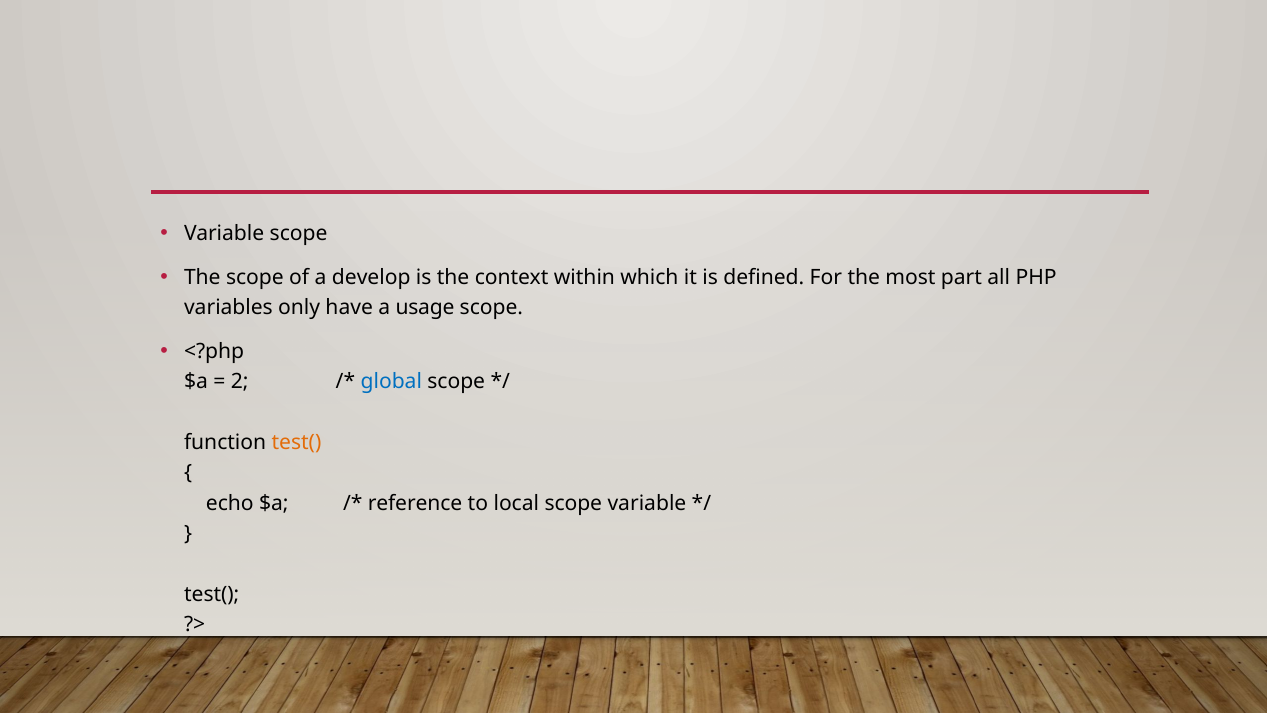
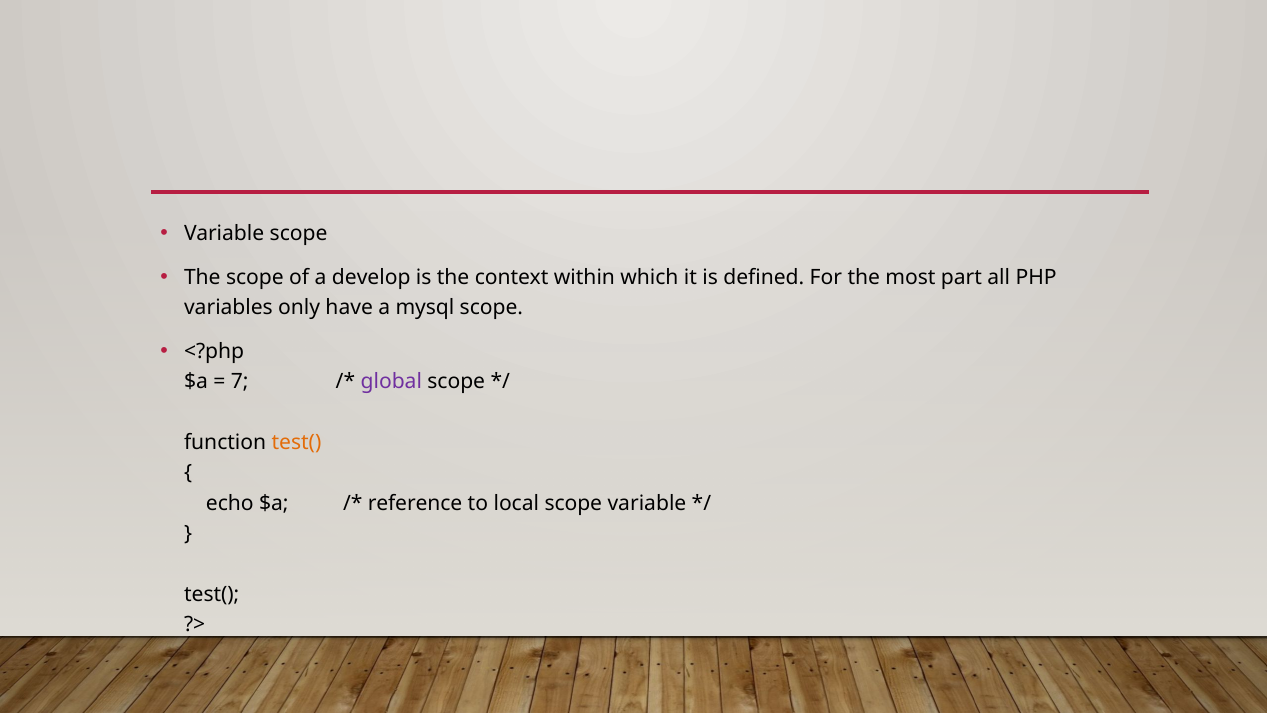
usage: usage -> mysql
2: 2 -> 7
global colour: blue -> purple
